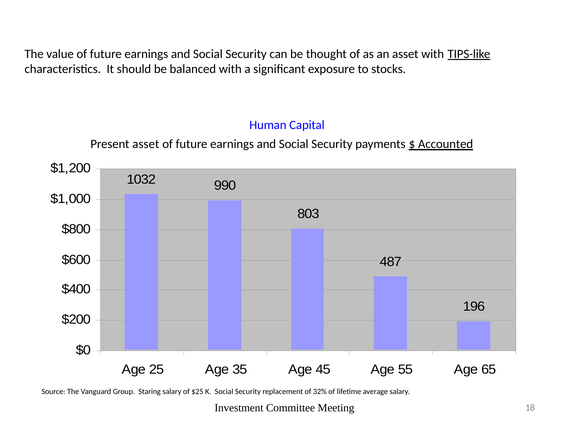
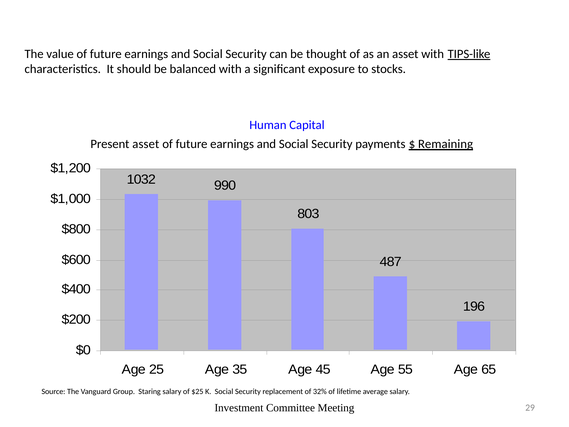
Accounted: Accounted -> Remaining
18: 18 -> 29
